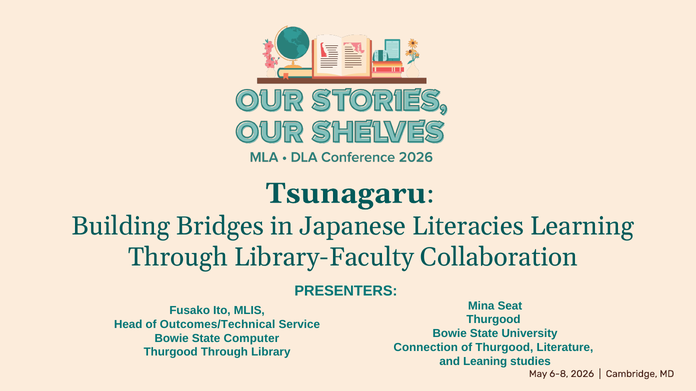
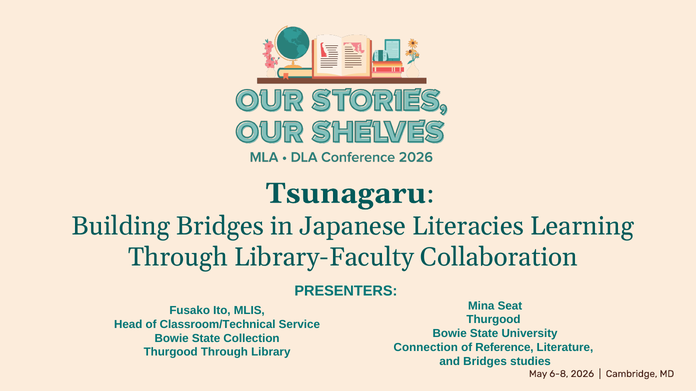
Outcomes/Technical: Outcomes/Technical -> Classroom/Technical
Computer: Computer -> Collection
of Thurgood: Thurgood -> Reference
and Leaning: Leaning -> Bridges
